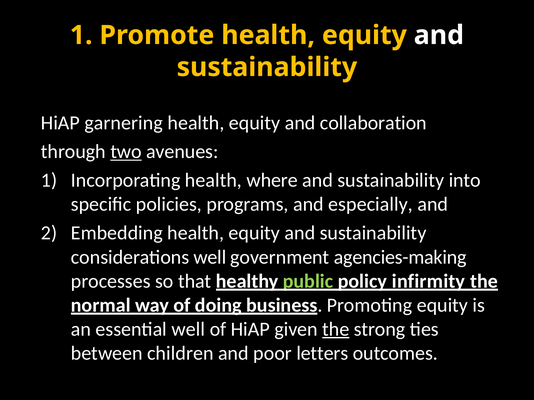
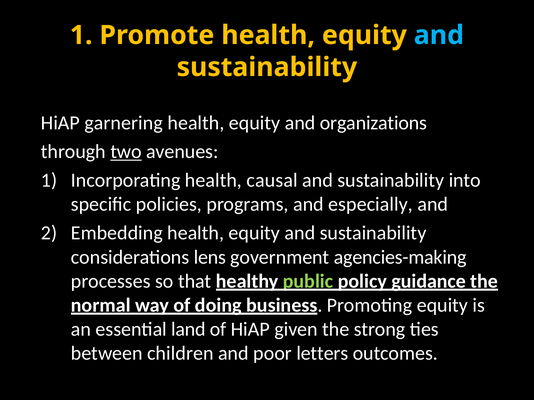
and at (439, 35) colour: white -> light blue
collaboration: collaboration -> organizations
where: where -> causal
considerations well: well -> lens
infirmity: infirmity -> guidance
essential well: well -> land
the at (336, 330) underline: present -> none
